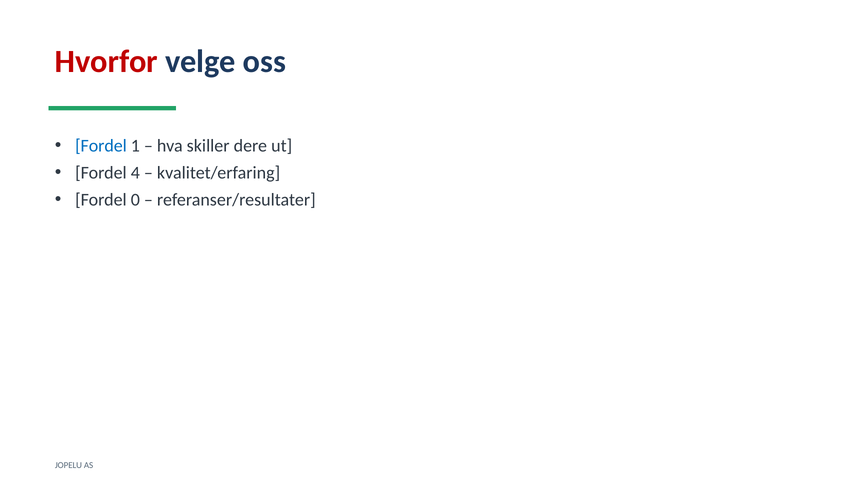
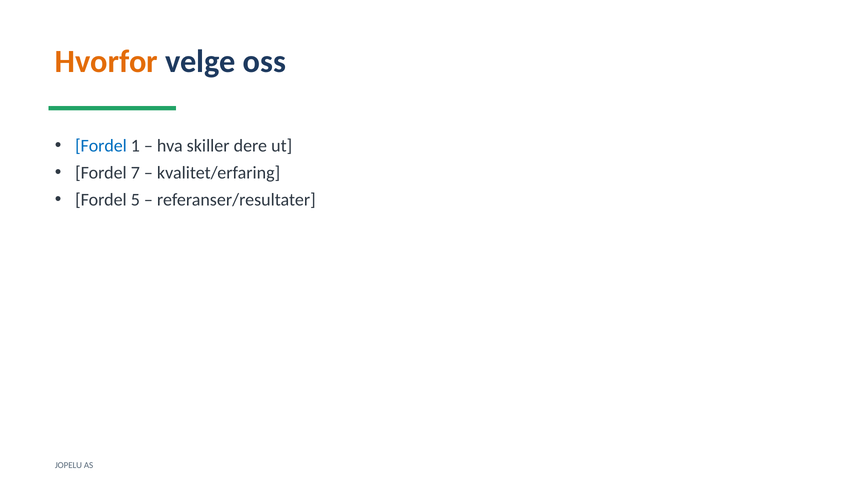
Hvorfor colour: red -> orange
4: 4 -> 7
0: 0 -> 5
